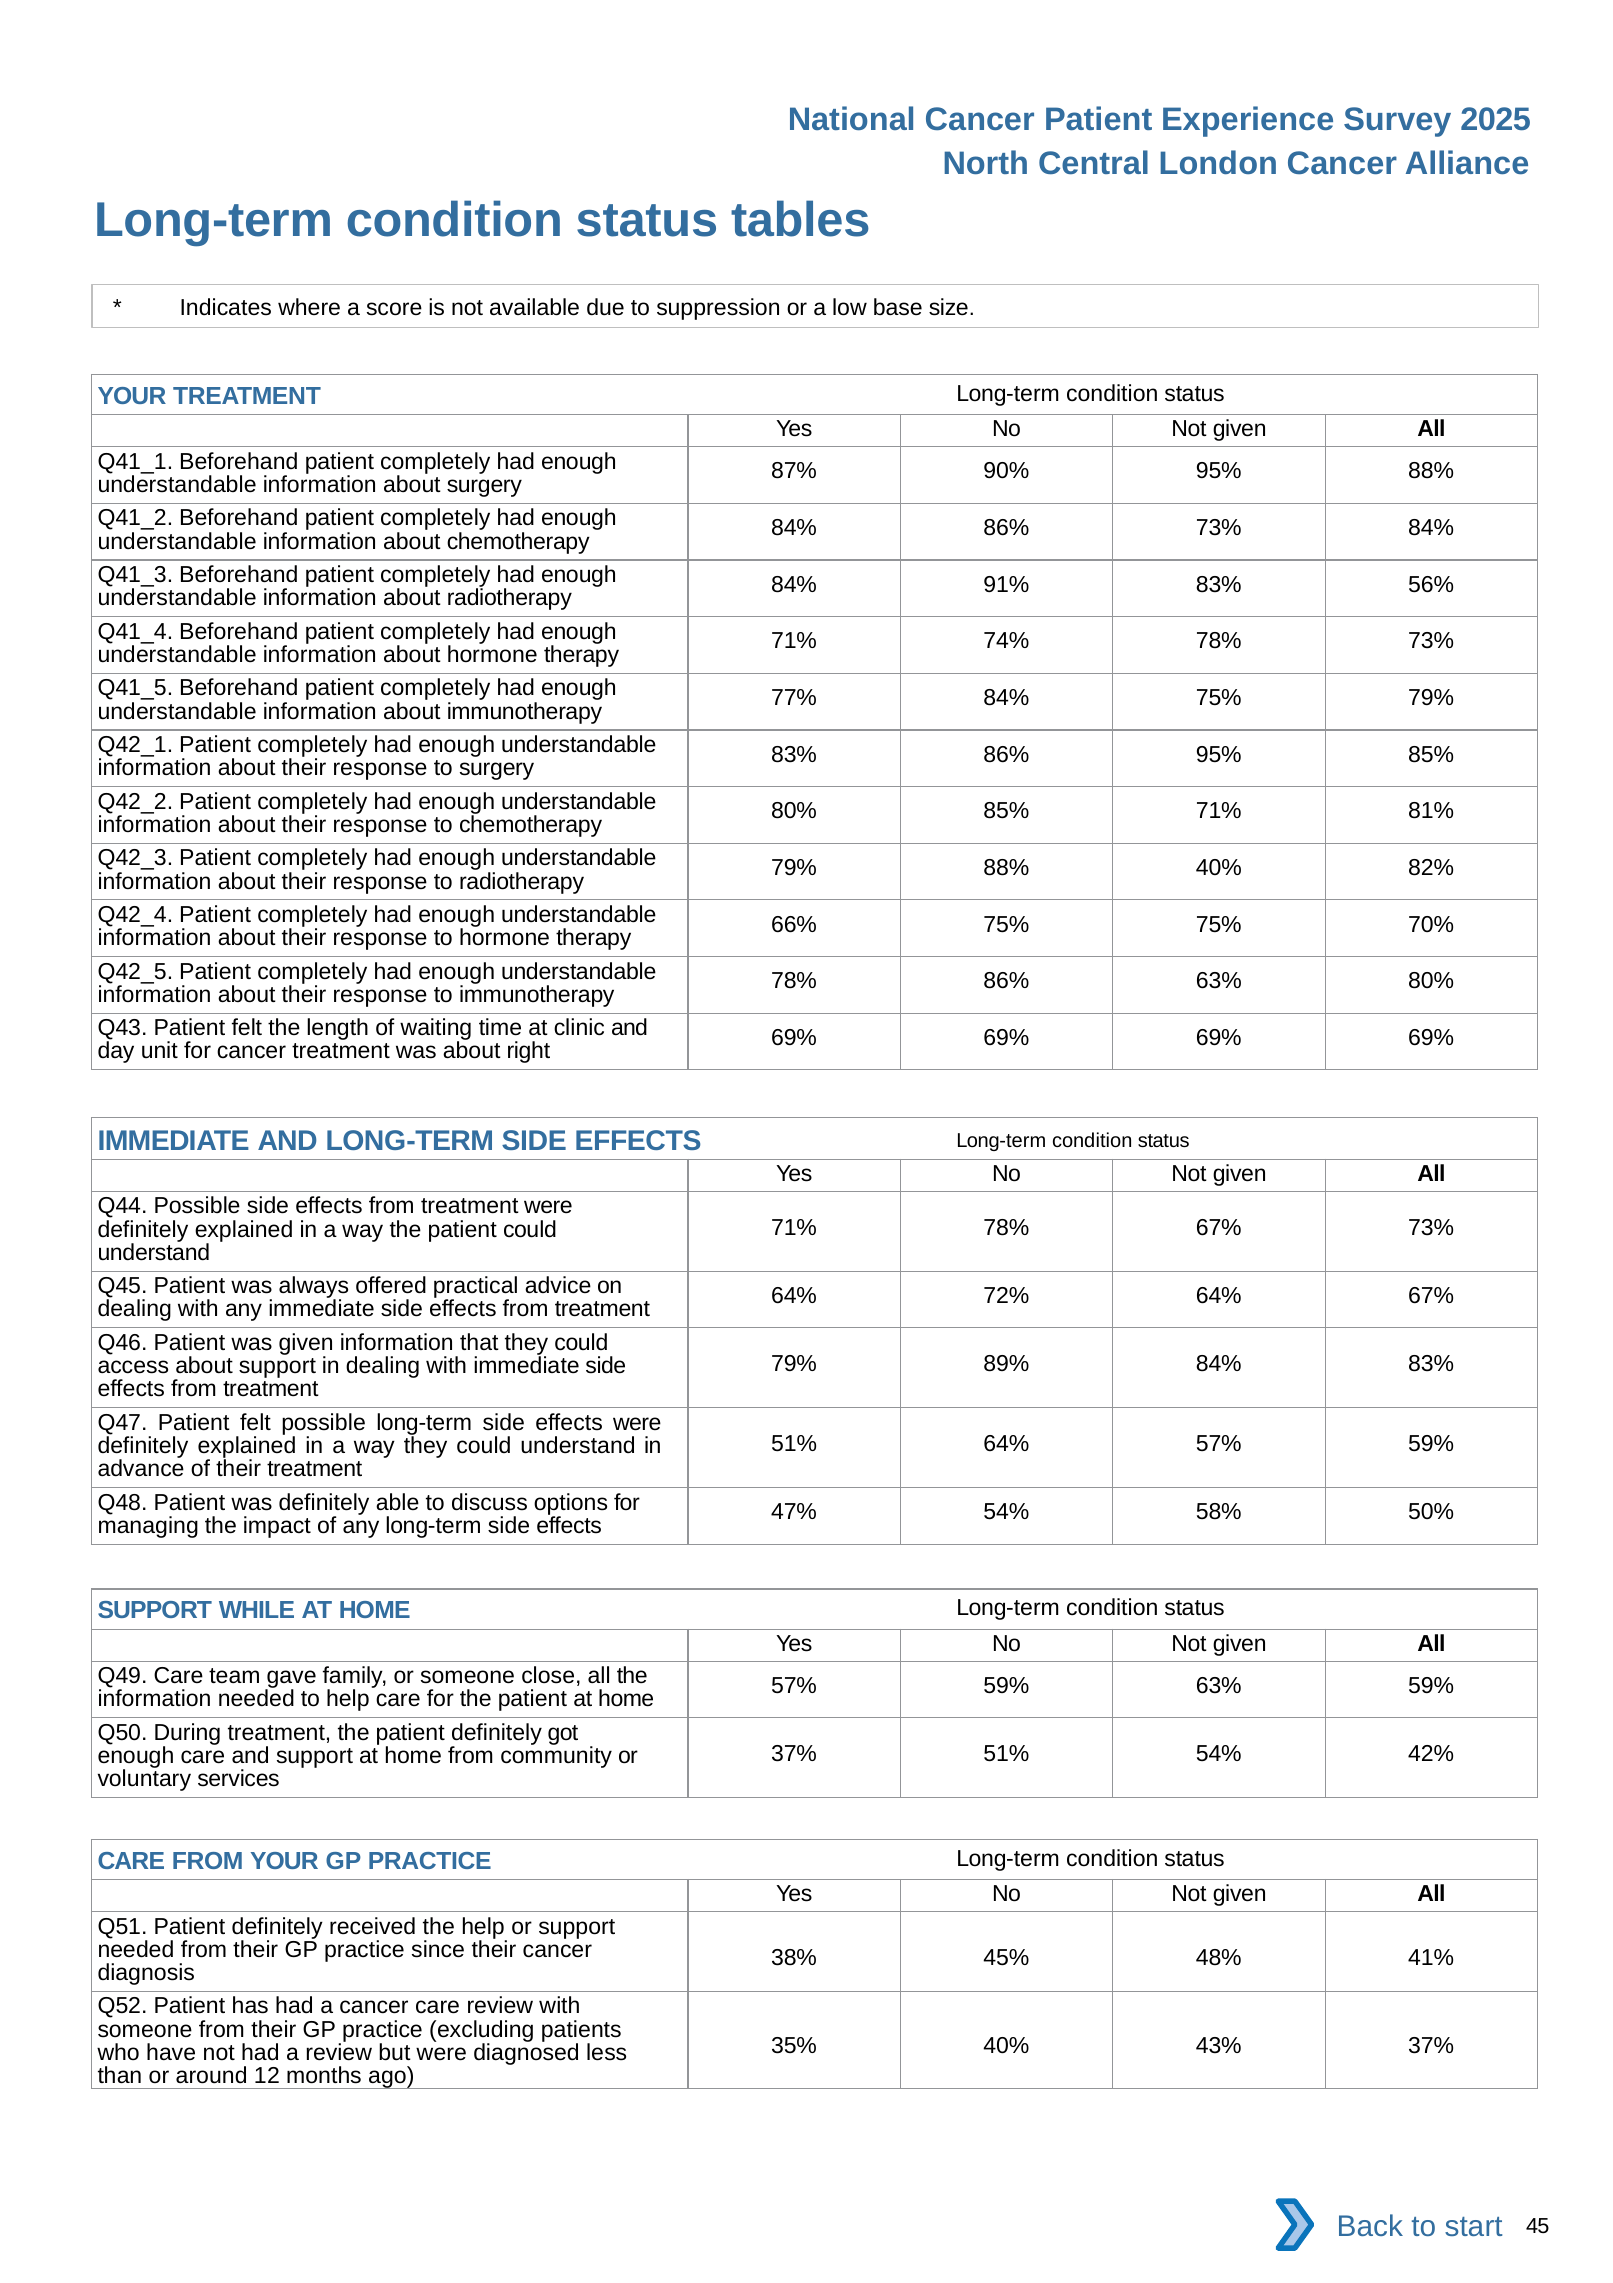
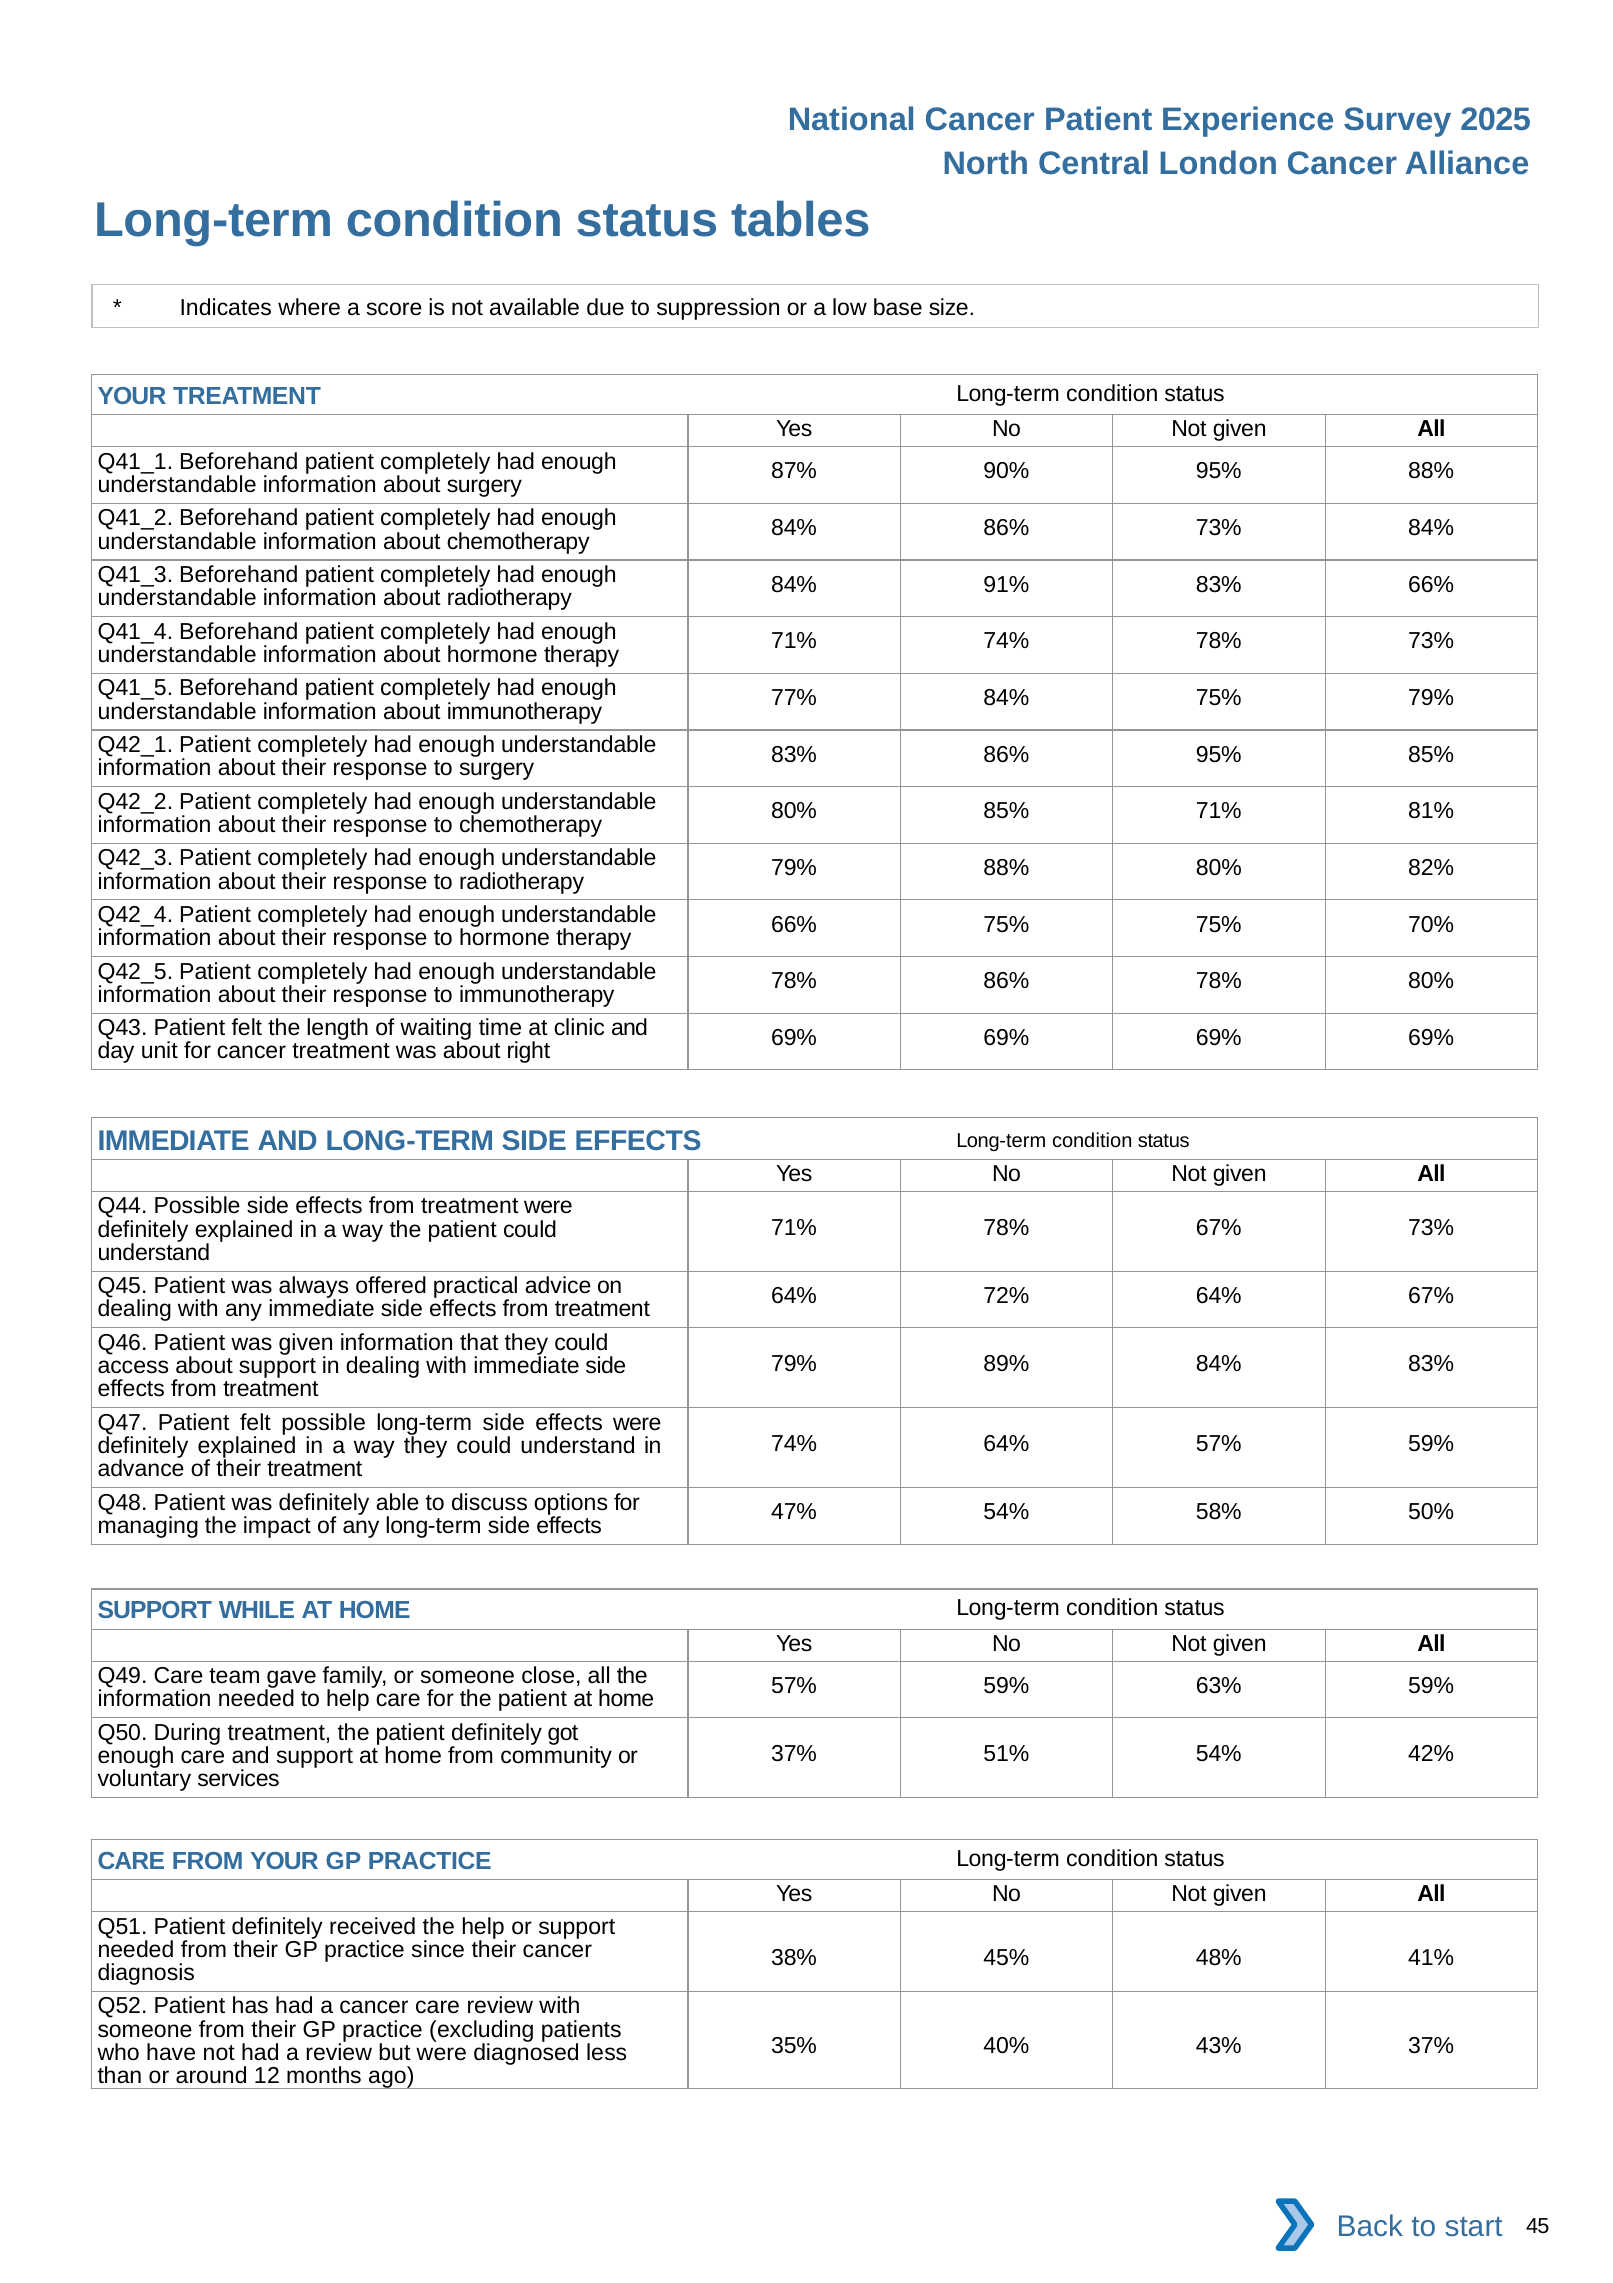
83% 56%: 56% -> 66%
88% 40%: 40% -> 80%
86% 63%: 63% -> 78%
51% at (794, 1444): 51% -> 74%
